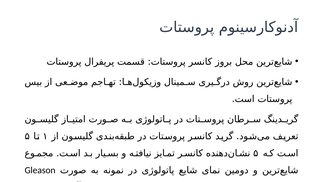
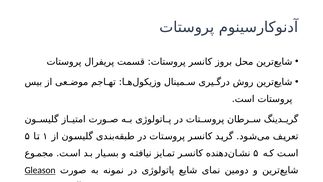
Gleason underline: none -> present
